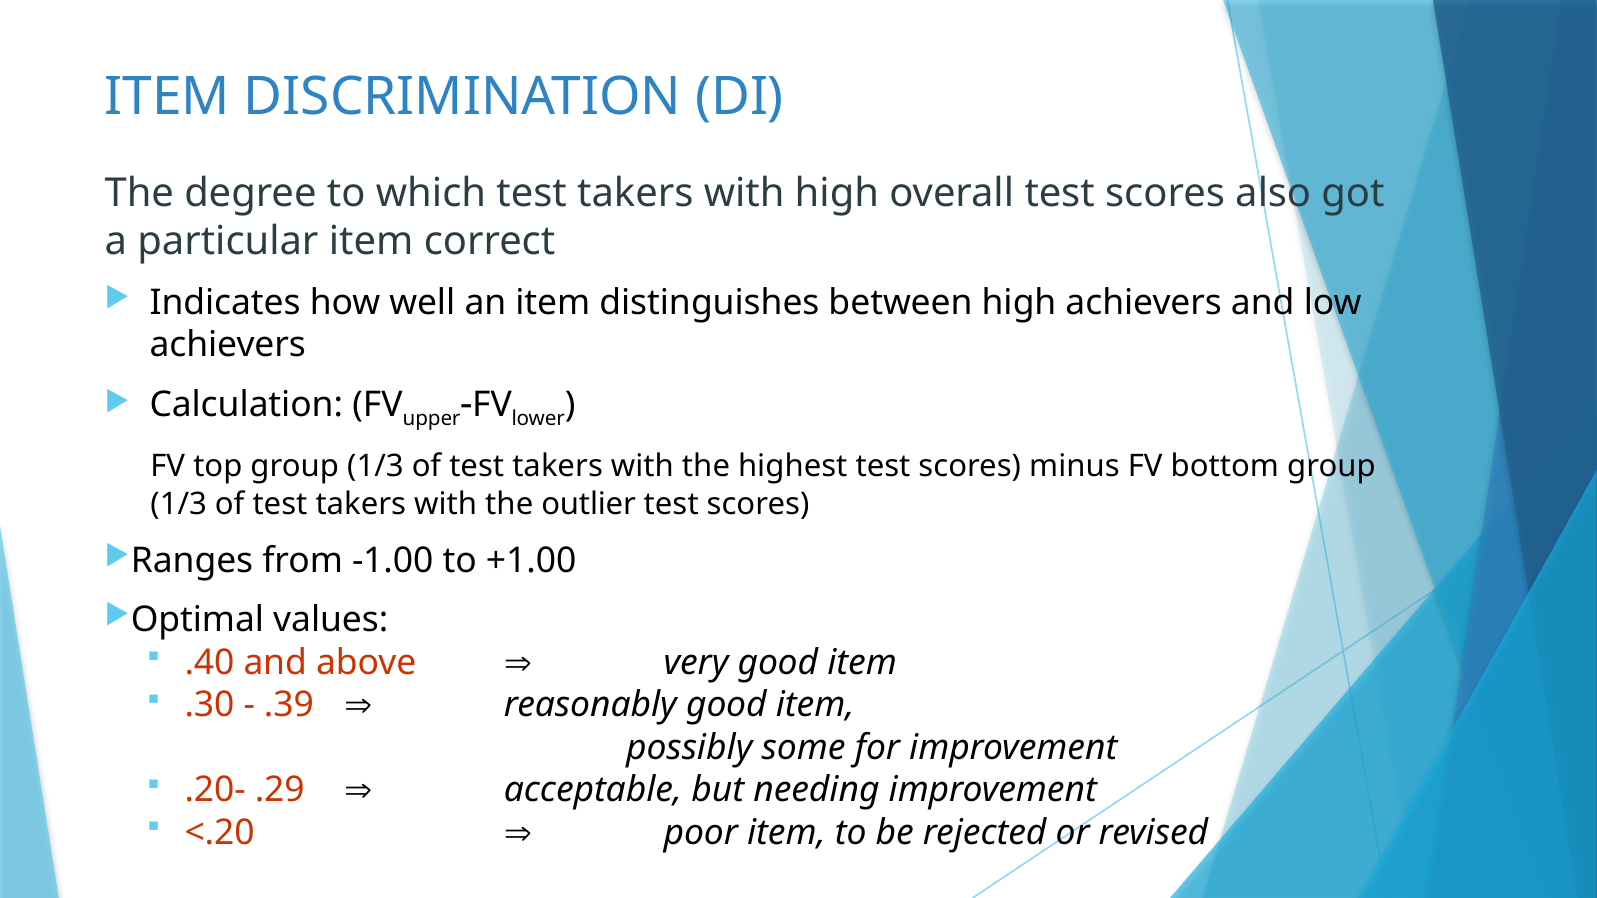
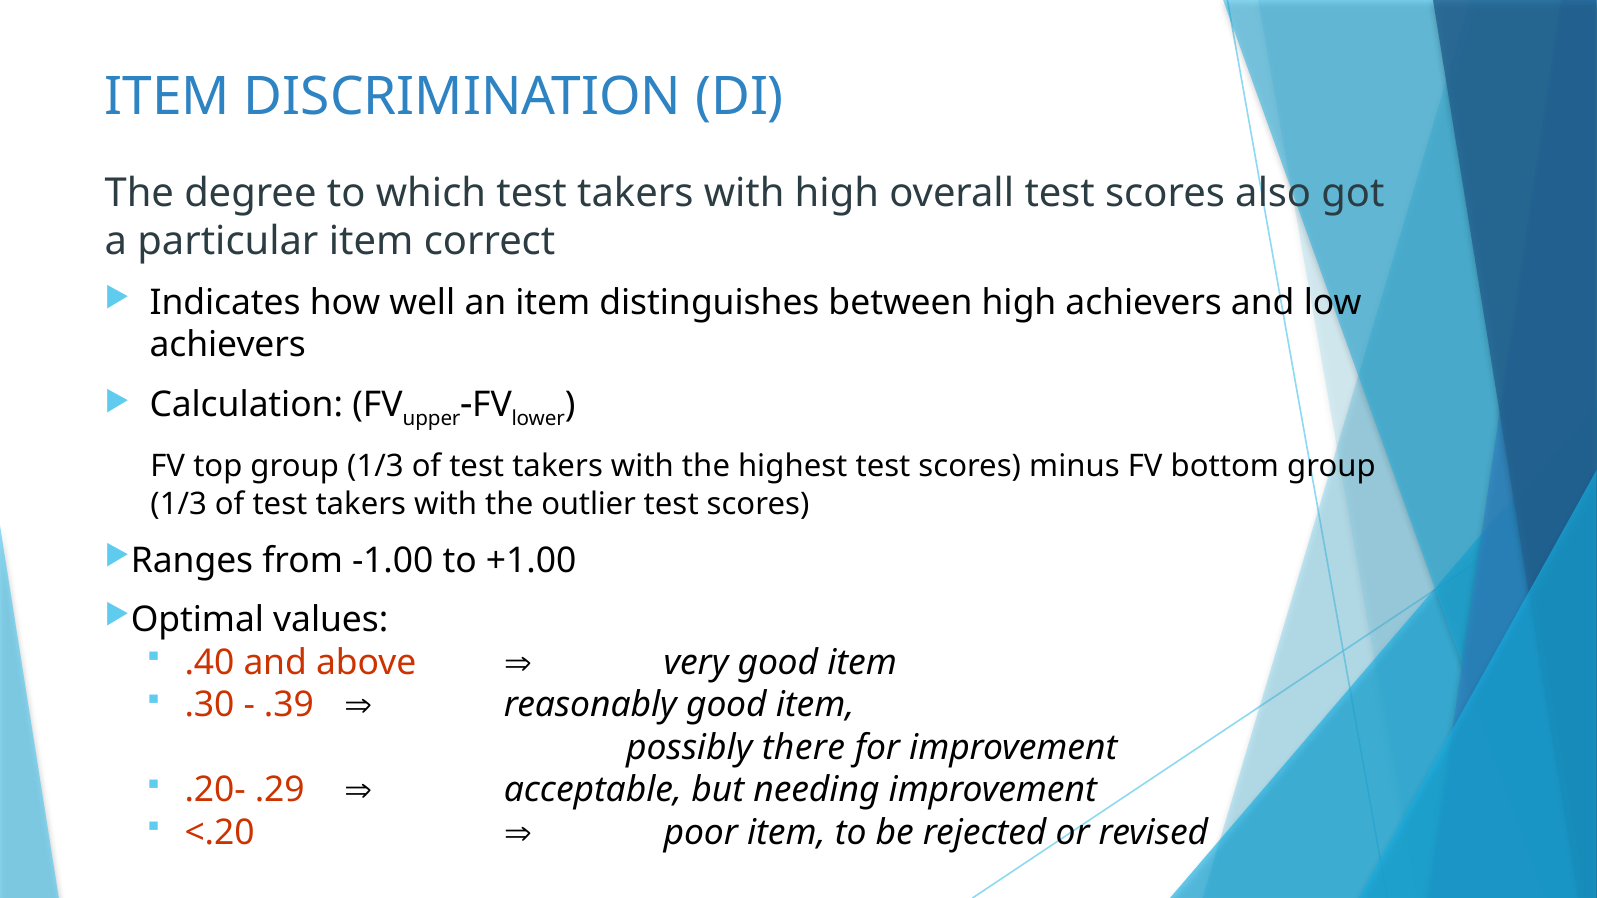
some: some -> there
